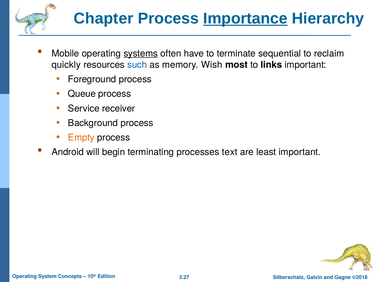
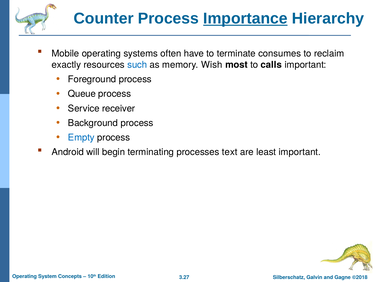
Chapter: Chapter -> Counter
systems underline: present -> none
sequential: sequential -> consumes
quickly: quickly -> exactly
links: links -> calls
Empty colour: orange -> blue
